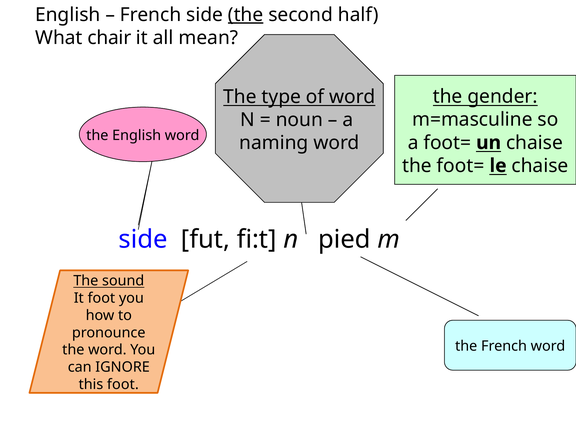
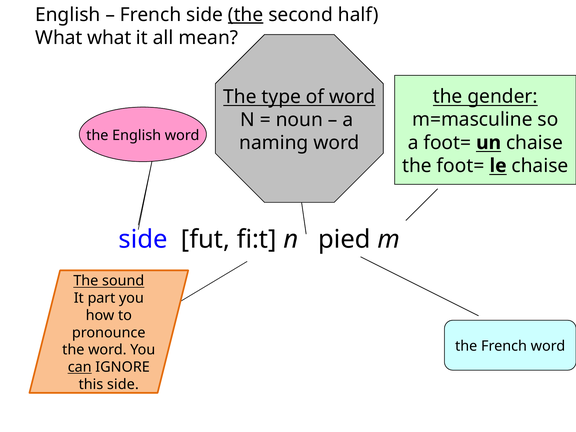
What chair: chair -> what
It foot: foot -> part
can underline: none -> present
this foot: foot -> side
